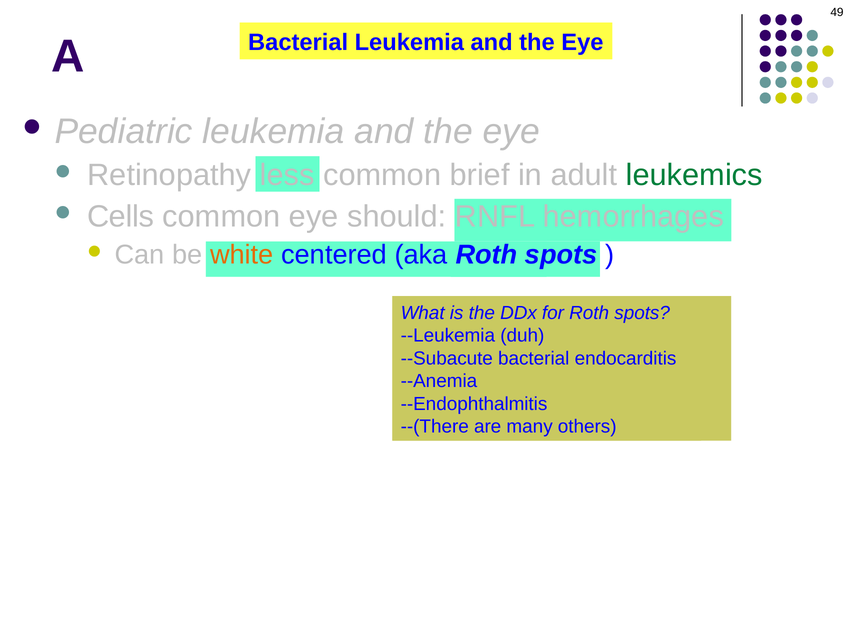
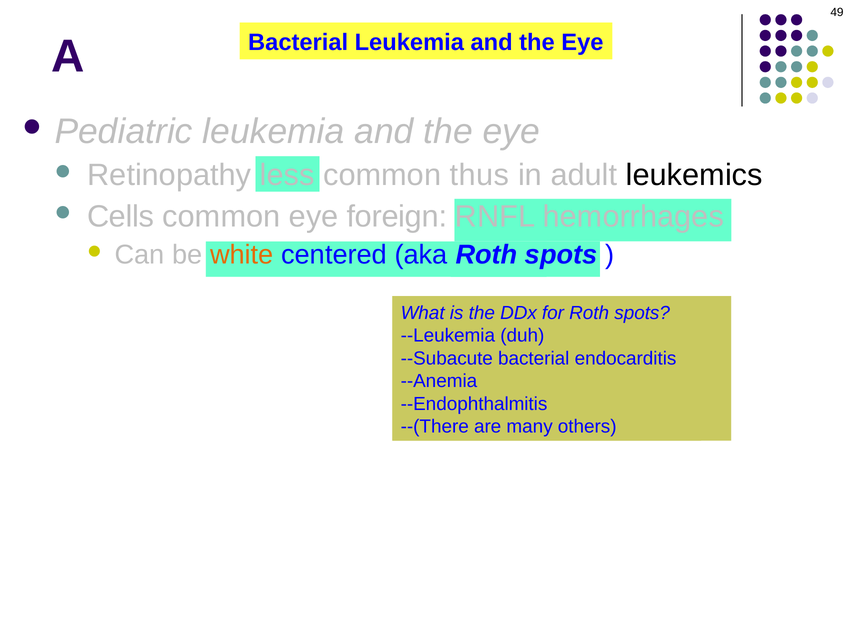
brief: brief -> thus
leukemics colour: green -> black
should: should -> foreign
